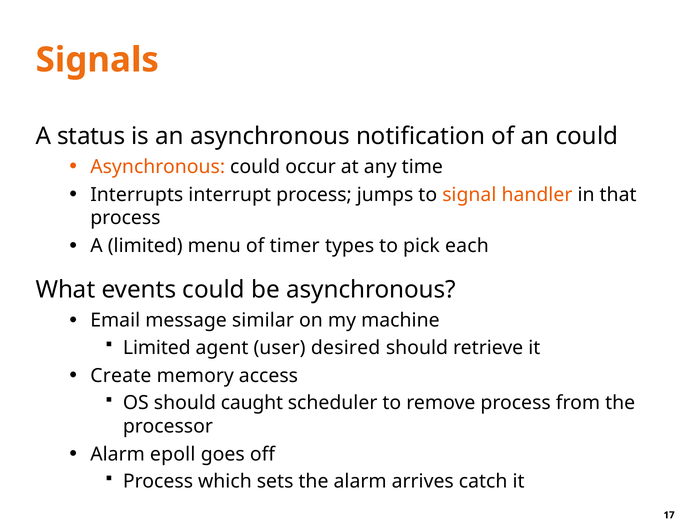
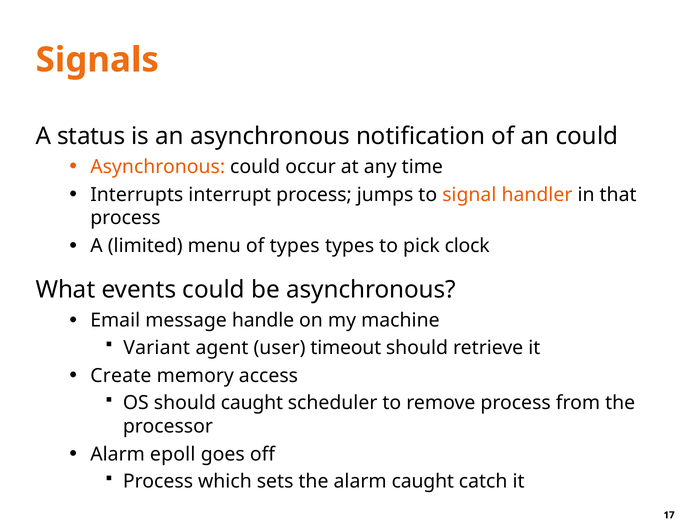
of timer: timer -> types
each: each -> clock
similar: similar -> handle
Limited at (157, 348): Limited -> Variant
desired: desired -> timeout
alarm arrives: arrives -> caught
